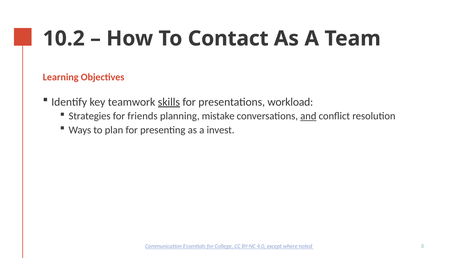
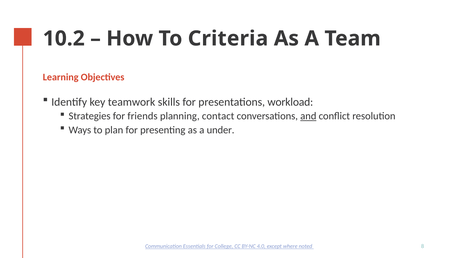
Contact: Contact -> Criteria
skills underline: present -> none
mistake: mistake -> contact
invest: invest -> under
